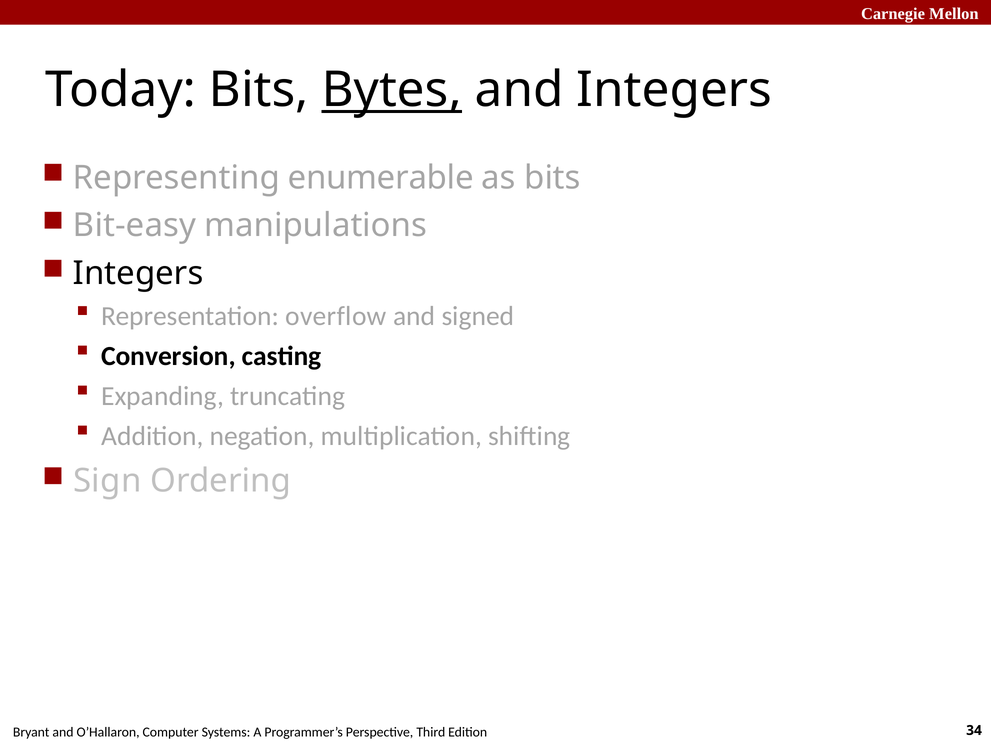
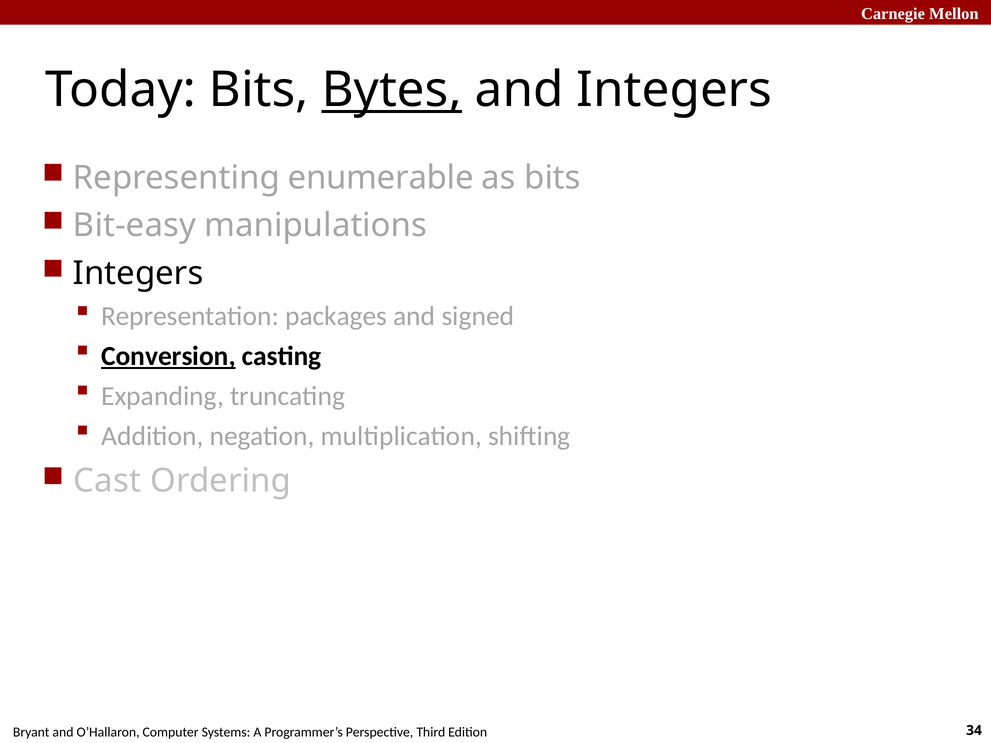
overflow: overflow -> packages
Conversion underline: none -> present
Sign: Sign -> Cast
